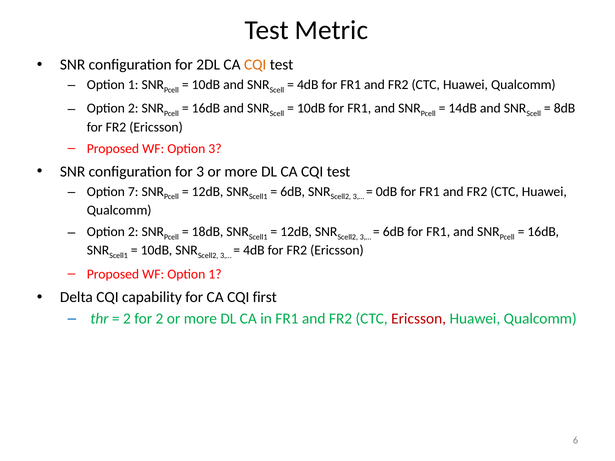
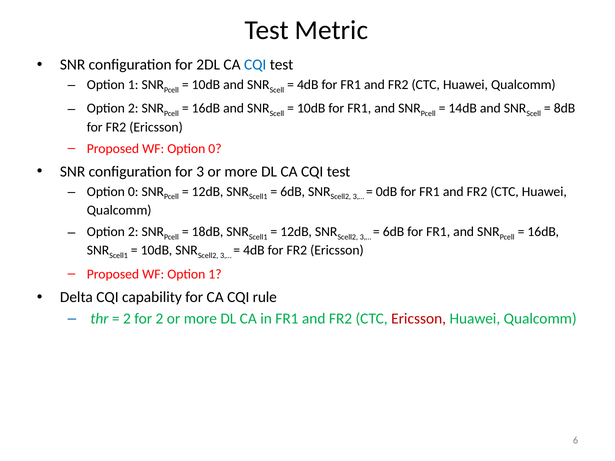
CQI at (255, 65) colour: orange -> blue
WF Option 3: 3 -> 0
7 at (133, 192): 7 -> 0
first: first -> rule
